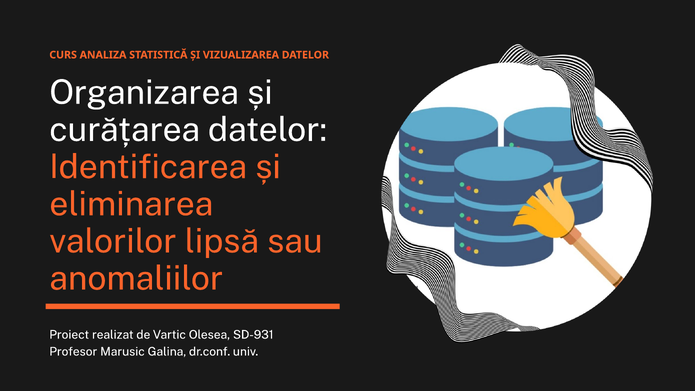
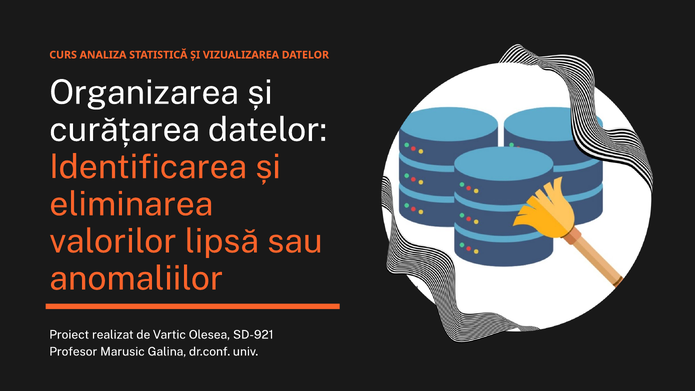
SD-931: SD-931 -> SD-921
